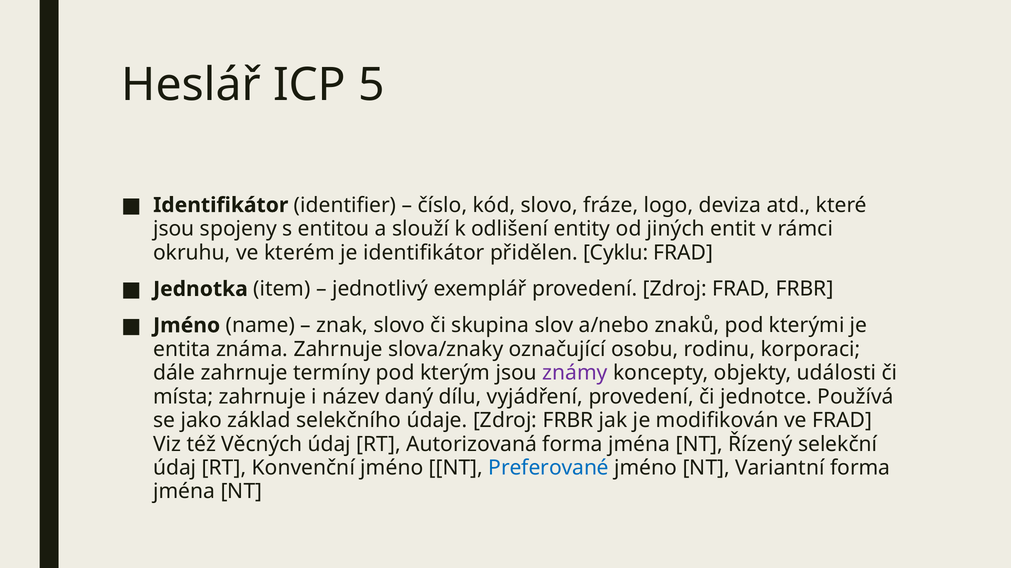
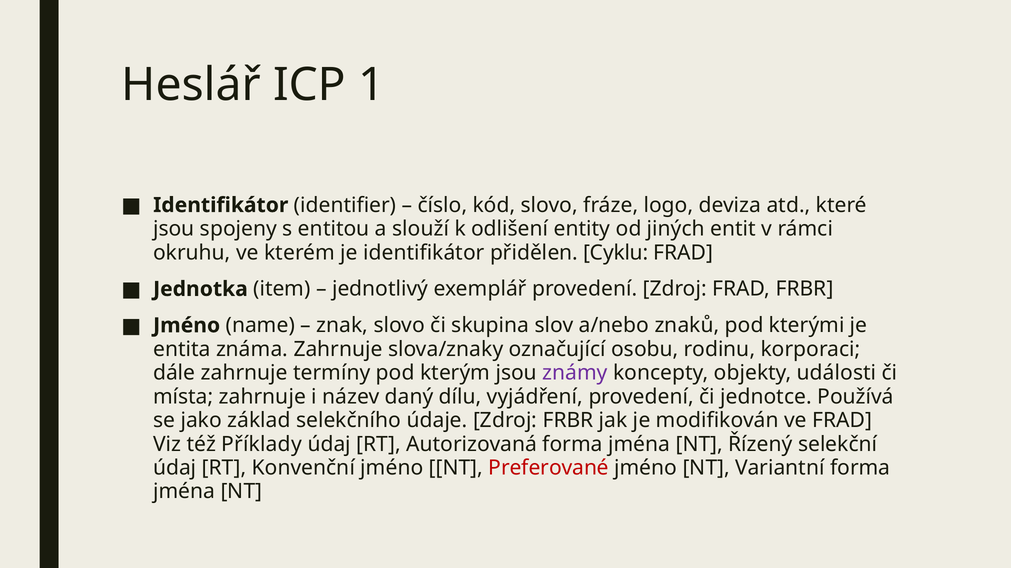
5: 5 -> 1
Věcných: Věcných -> Příklady
Preferované colour: blue -> red
